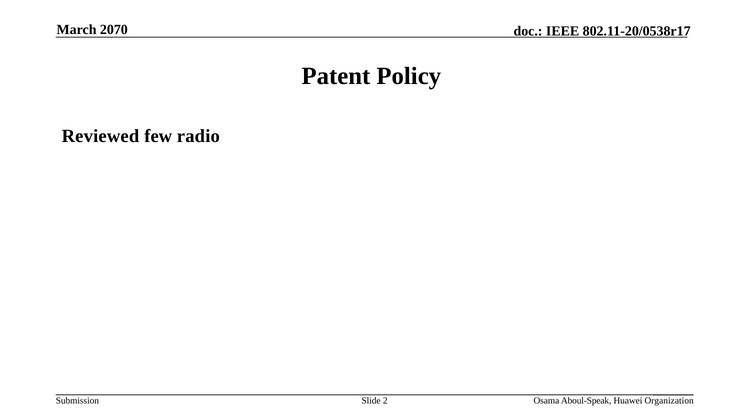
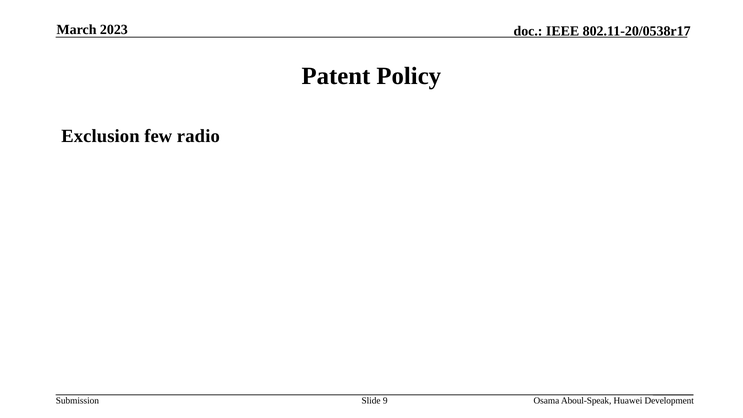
2070: 2070 -> 2023
Reviewed: Reviewed -> Exclusion
2: 2 -> 9
Organization: Organization -> Development
